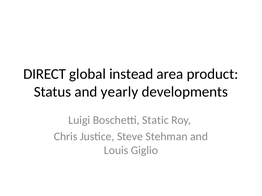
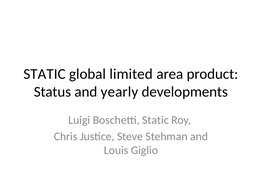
DIRECT at (45, 74): DIRECT -> STATIC
instead: instead -> limited
